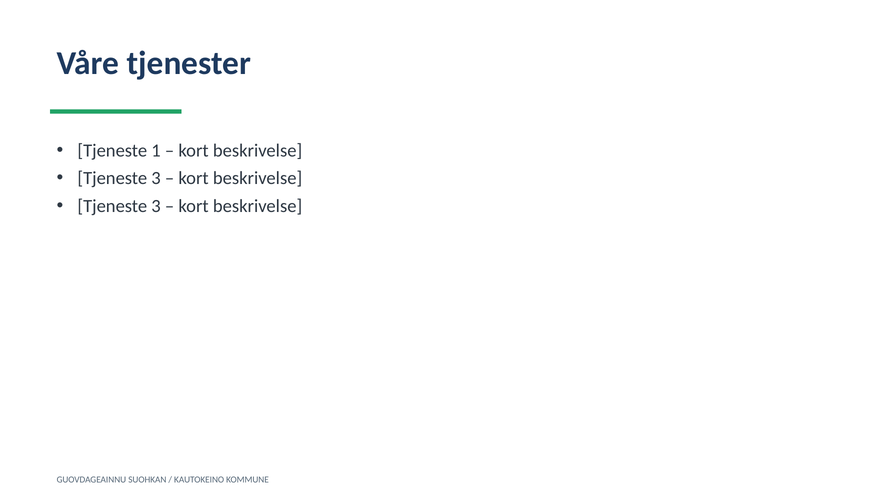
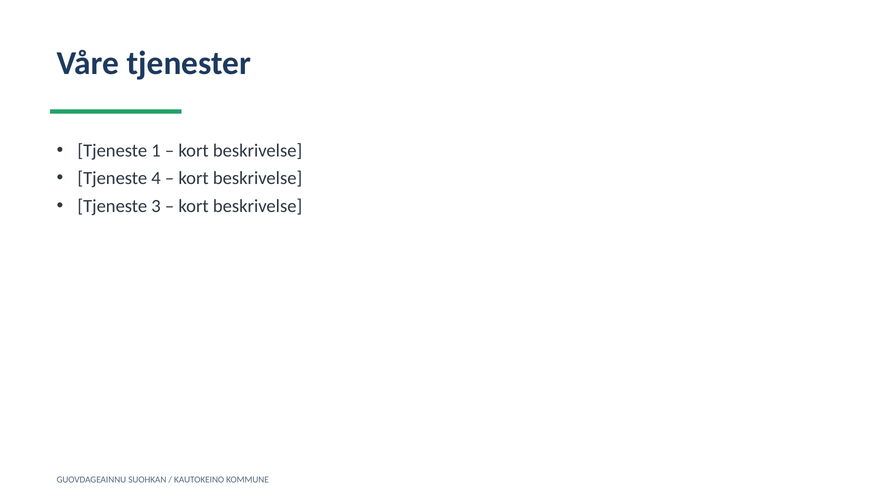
3 at (156, 179): 3 -> 4
